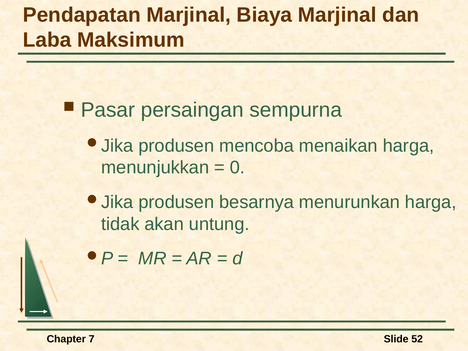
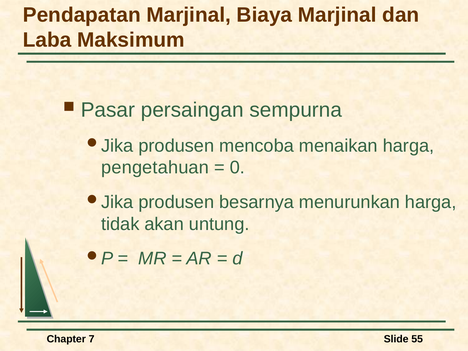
menunjukkan: menunjukkan -> pengetahuan
52: 52 -> 55
